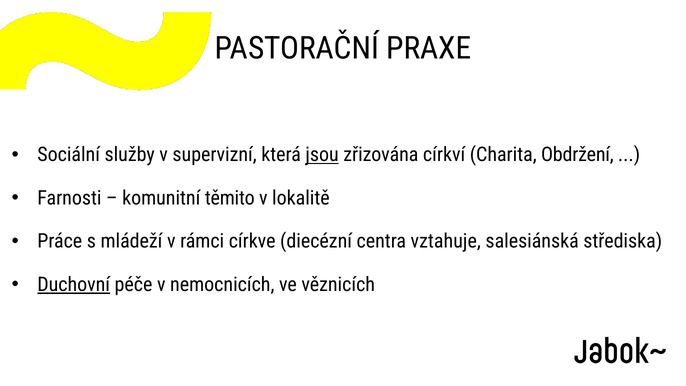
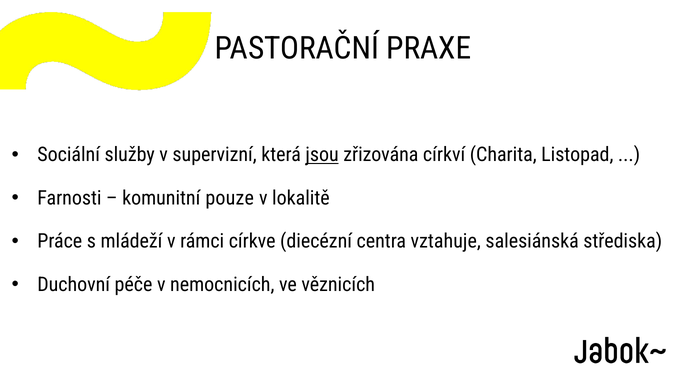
Obdržení: Obdržení -> Listopad
těmito: těmito -> pouze
Duchovní underline: present -> none
